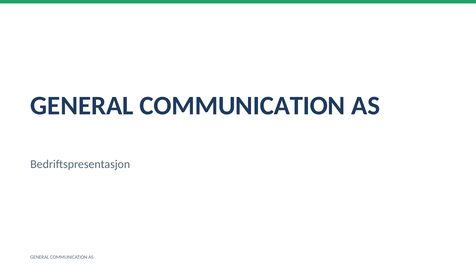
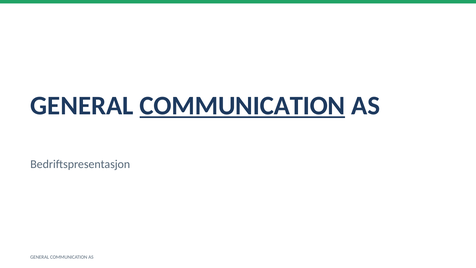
COMMUNICATION at (242, 106) underline: none -> present
